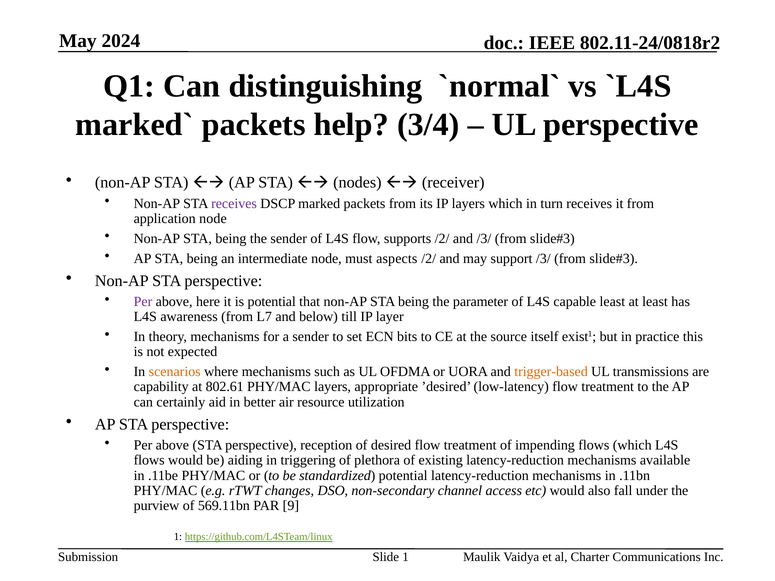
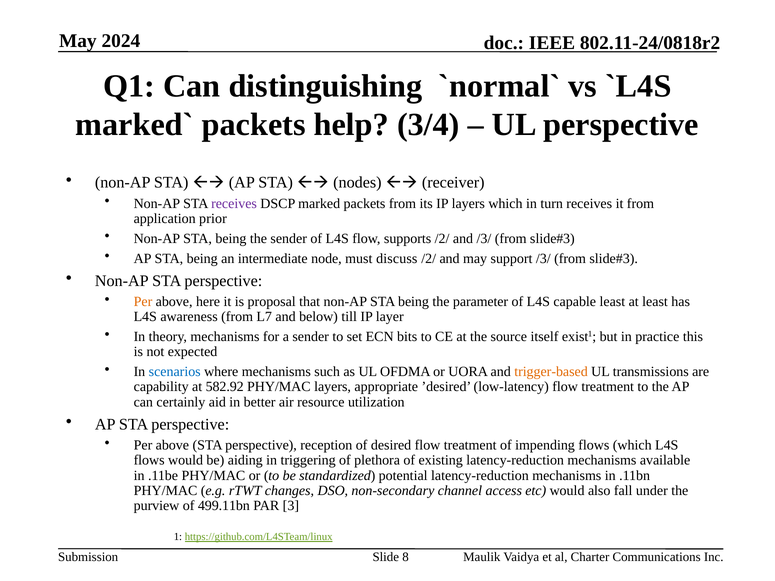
application node: node -> prior
aspects: aspects -> discuss
Per at (143, 302) colour: purple -> orange
is potential: potential -> proposal
scenarios colour: orange -> blue
802.61: 802.61 -> 582.92
569.11bn: 569.11bn -> 499.11bn
9: 9 -> 3
Slide 1: 1 -> 8
